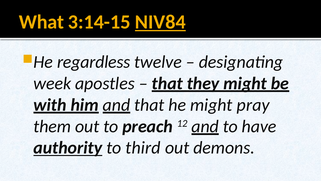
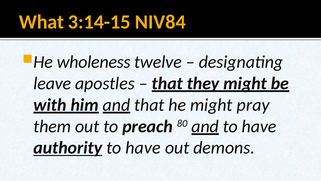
NIV84 underline: present -> none
regardless: regardless -> wholeness
week: week -> leave
12: 12 -> 80
third at (143, 147): third -> have
